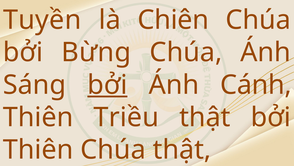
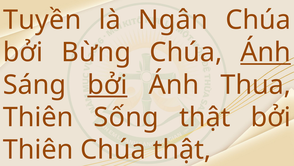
Chiên: Chiên -> Ngân
Ánh at (266, 52) underline: none -> present
Cánh: Cánh -> Thua
Triều: Triều -> Sống
